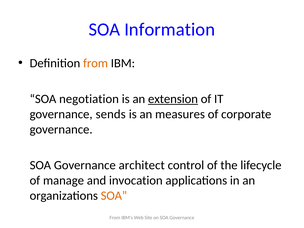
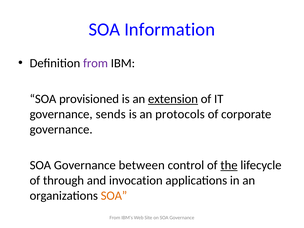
from at (96, 63) colour: orange -> purple
negotiation: negotiation -> provisioned
measures: measures -> protocols
architect: architect -> between
the underline: none -> present
manage: manage -> through
